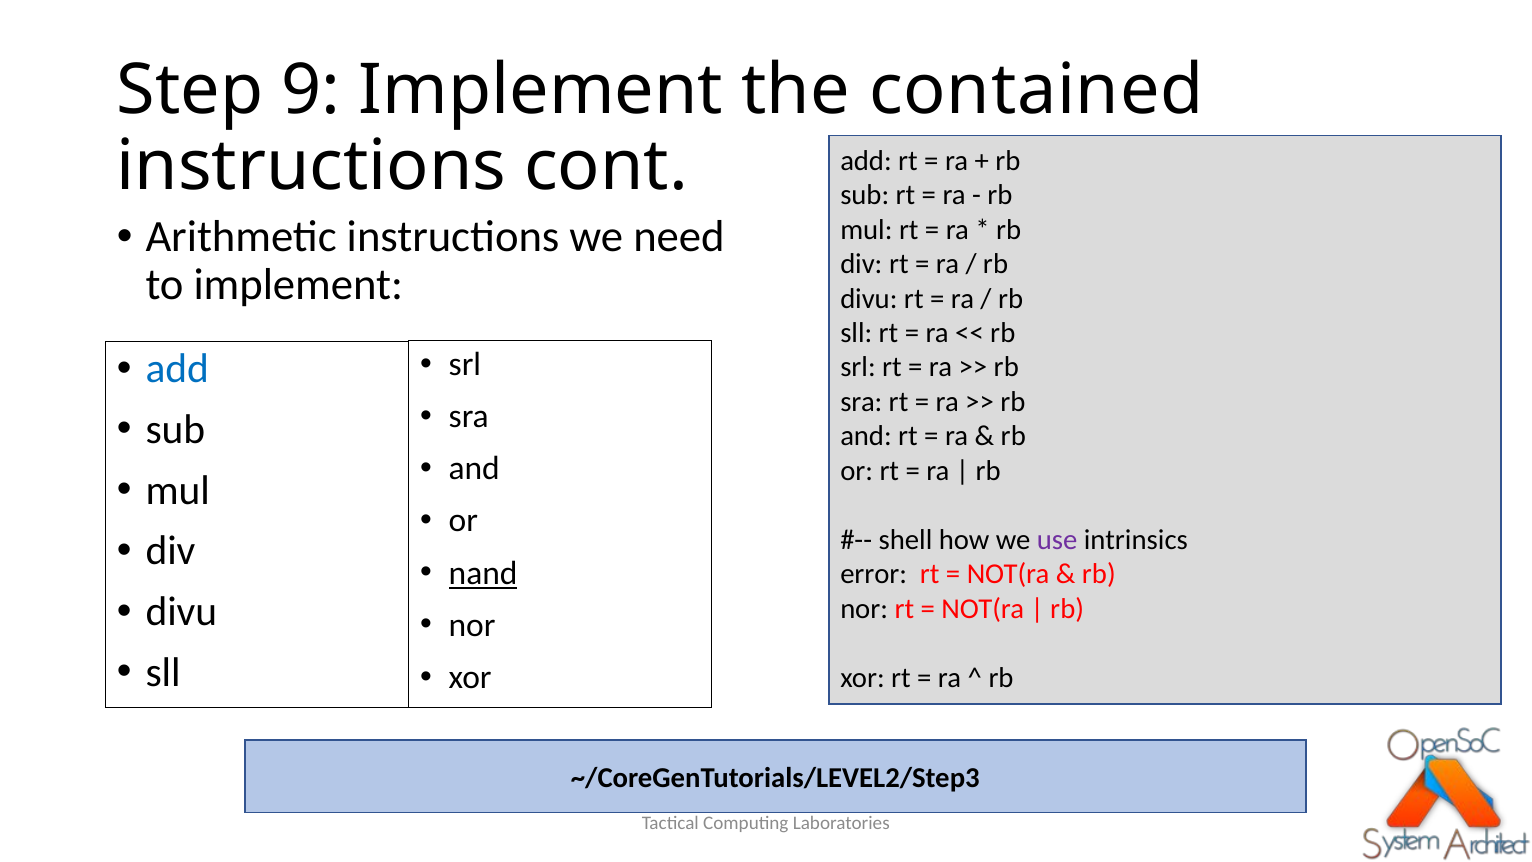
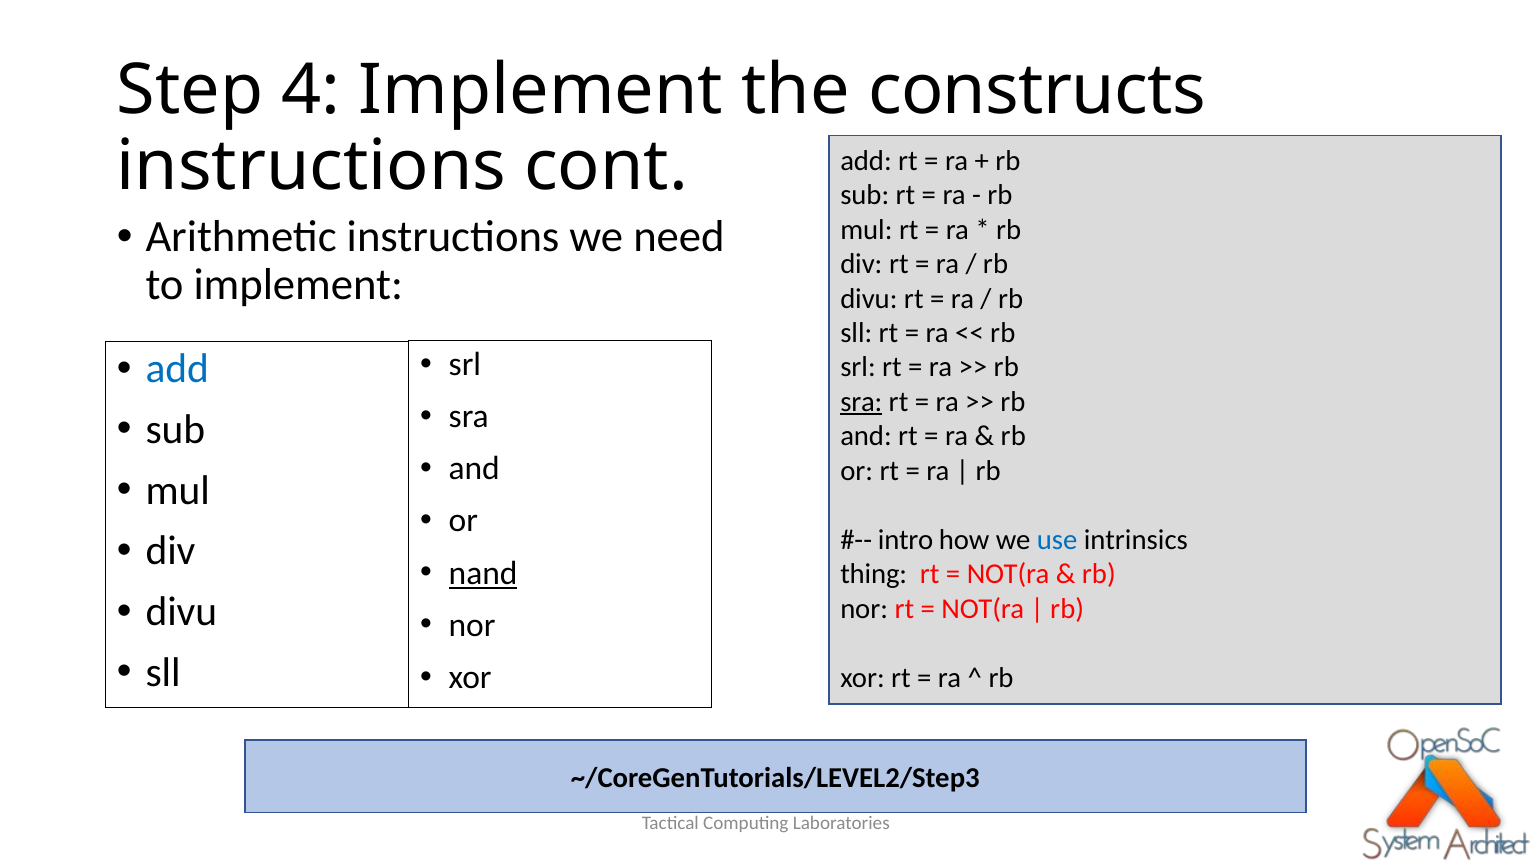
9: 9 -> 4
contained: contained -> constructs
sra at (861, 402) underline: none -> present
shell: shell -> intro
use colour: purple -> blue
error: error -> thing
